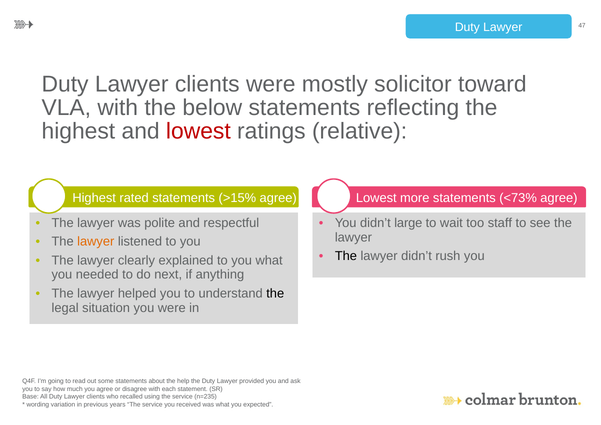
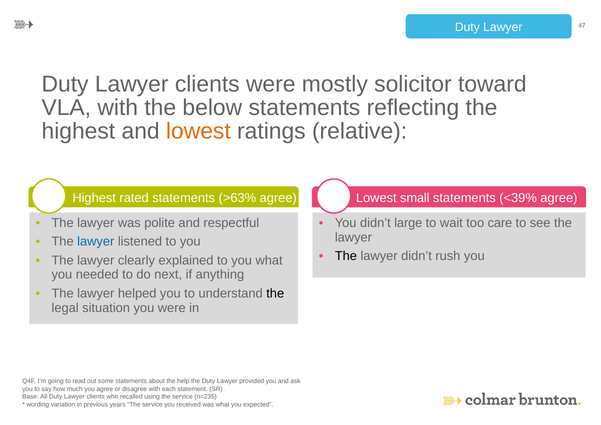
lowest at (198, 131) colour: red -> orange
more: more -> small
<73%: <73% -> <39%
>15%: >15% -> >63%
staff: staff -> care
lawyer at (96, 242) colour: orange -> blue
